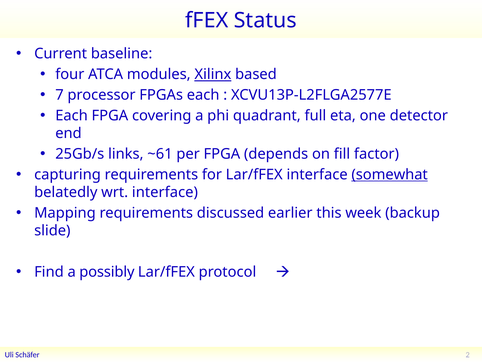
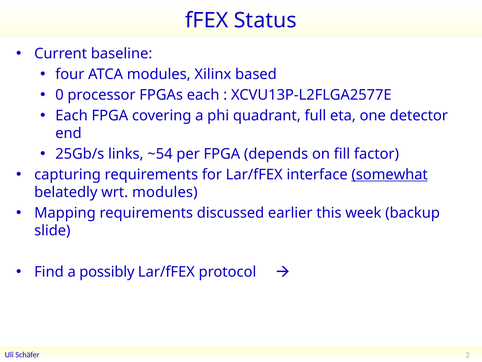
Xilinx underline: present -> none
7: 7 -> 0
~61: ~61 -> ~54
wrt interface: interface -> modules
